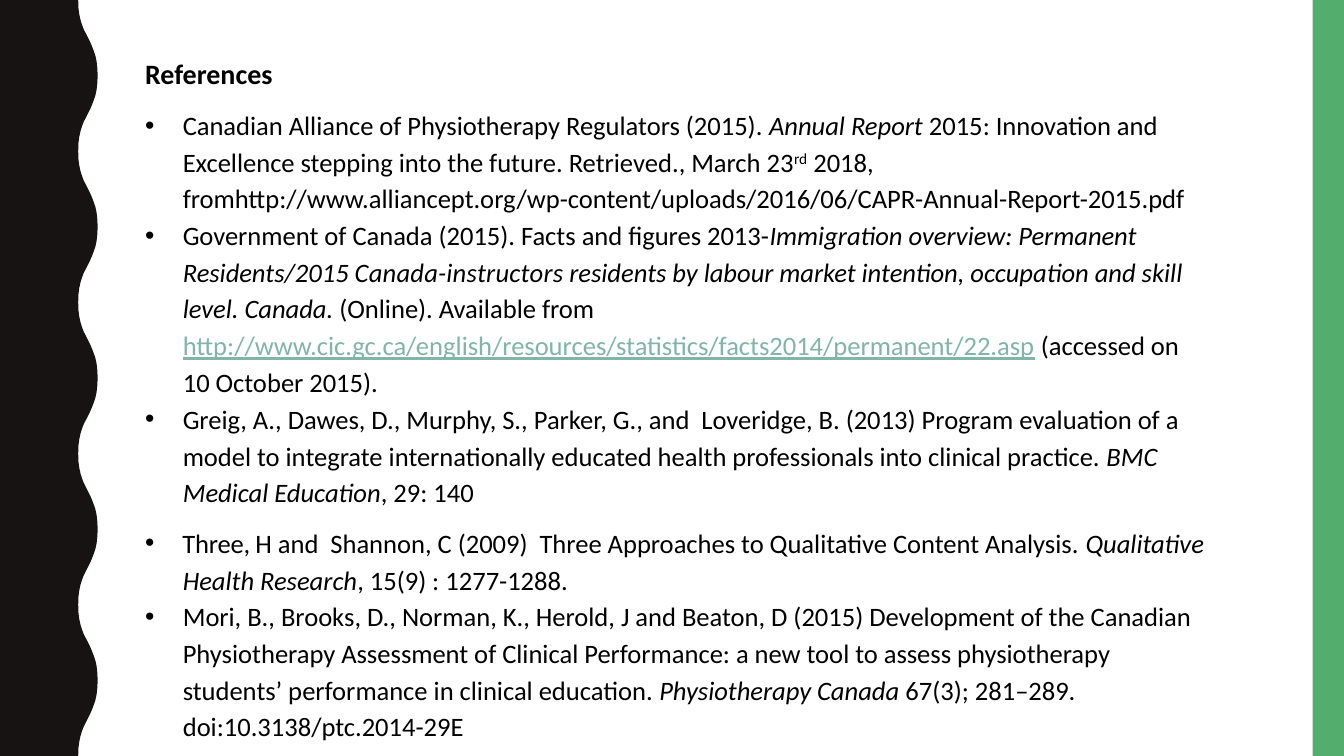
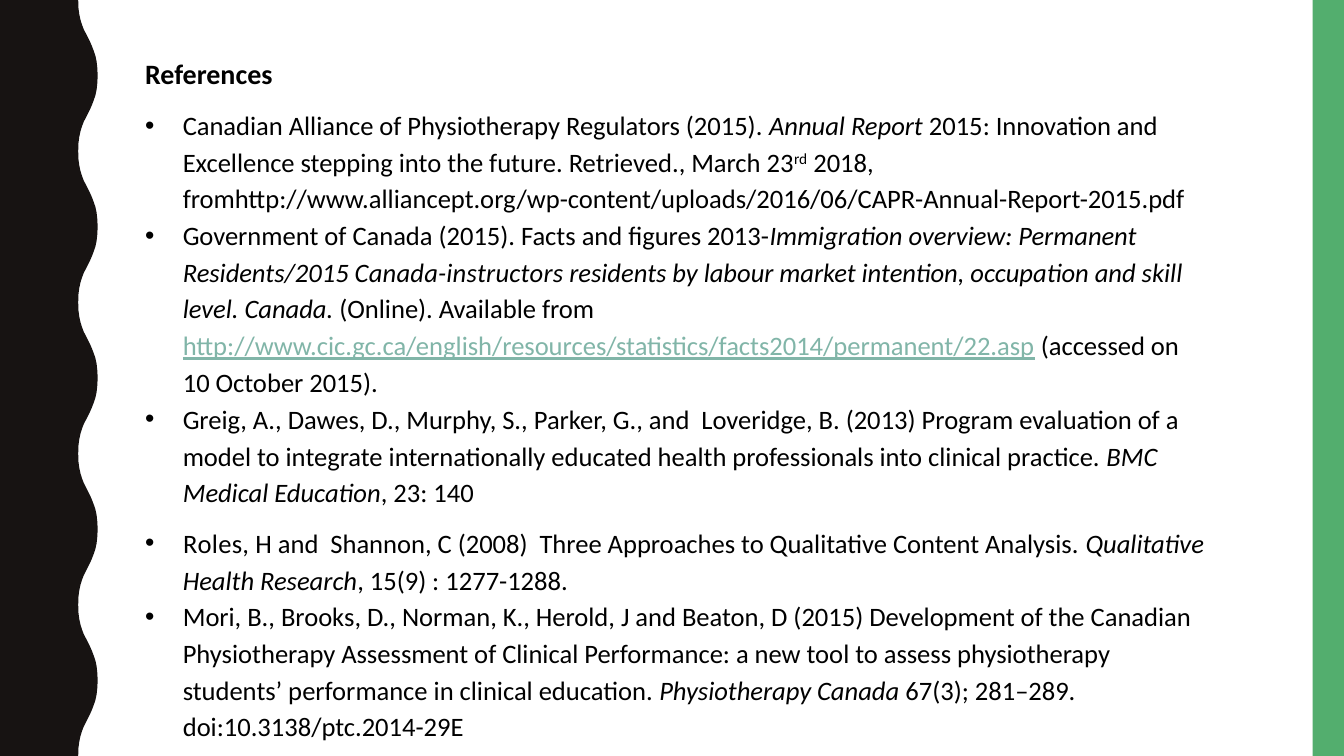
29: 29 -> 23
Three at (216, 545): Three -> Roles
2009: 2009 -> 2008
